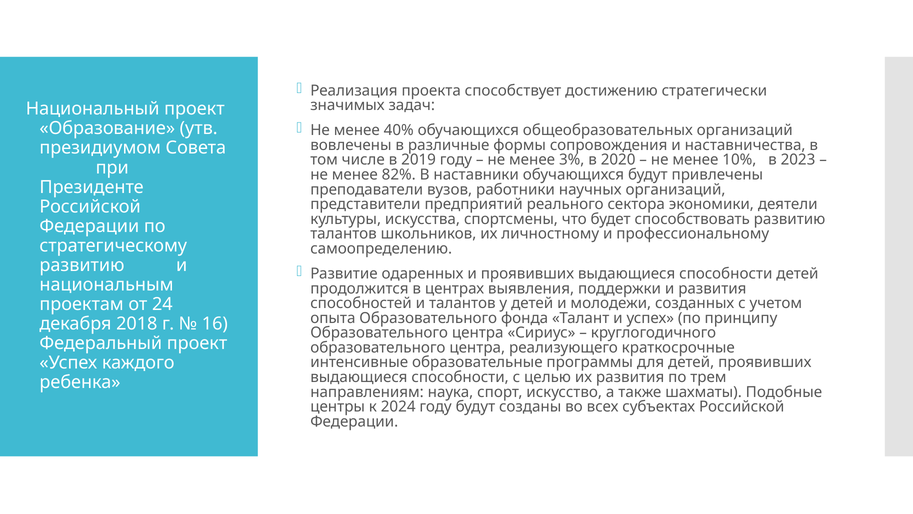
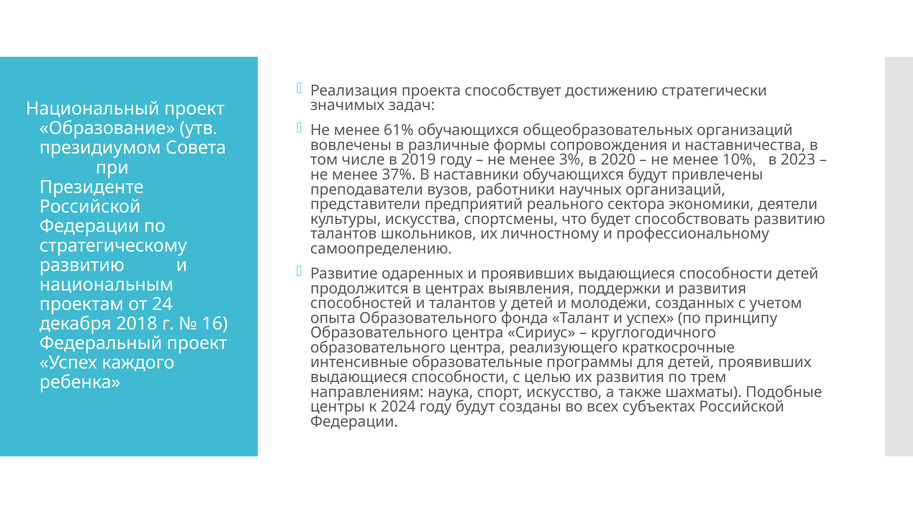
40%: 40% -> 61%
82%: 82% -> 37%
